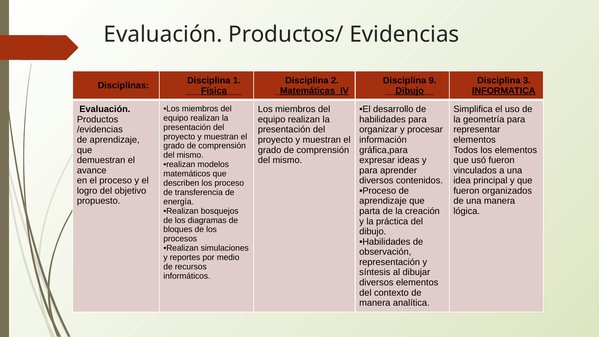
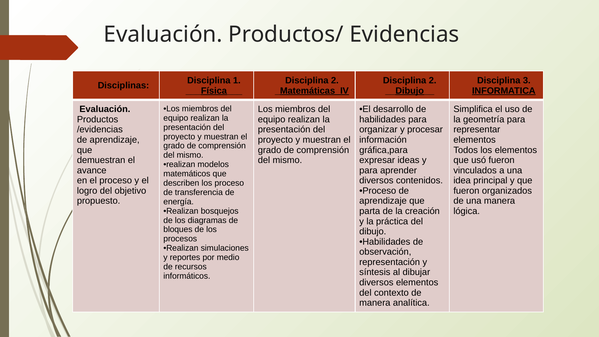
9 at (433, 81): 9 -> 2
